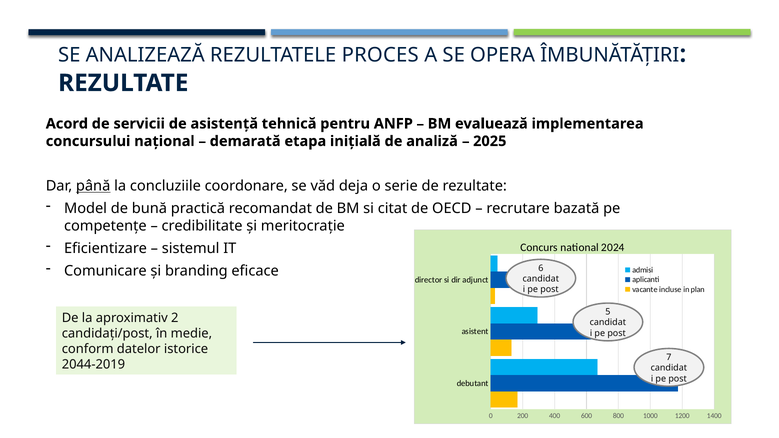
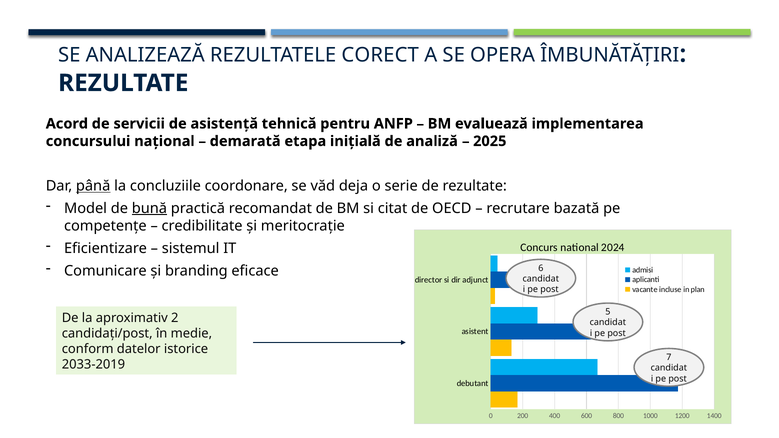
PROCES: PROCES -> CORECT
bună underline: none -> present
2044-2019: 2044-2019 -> 2033-2019
